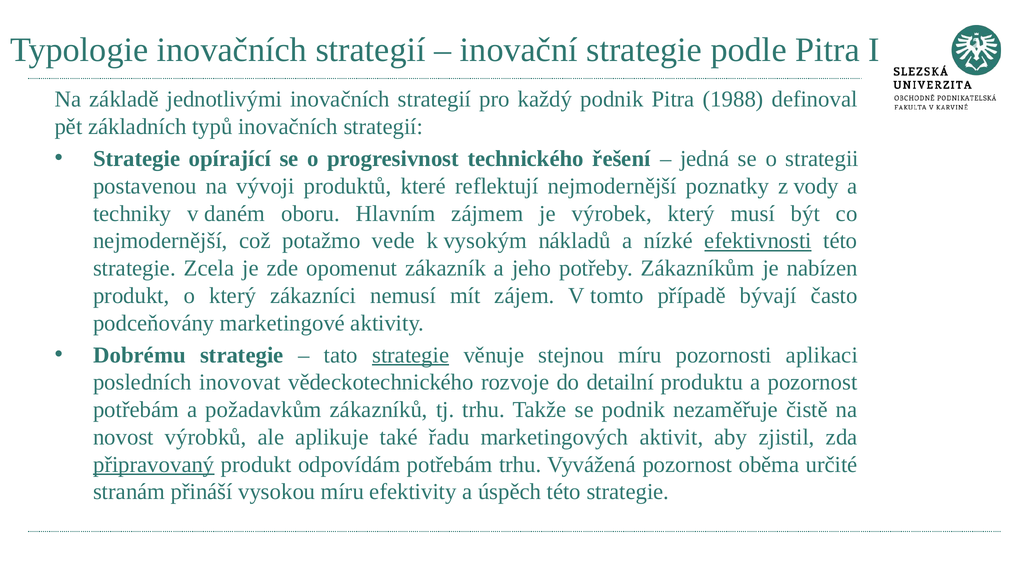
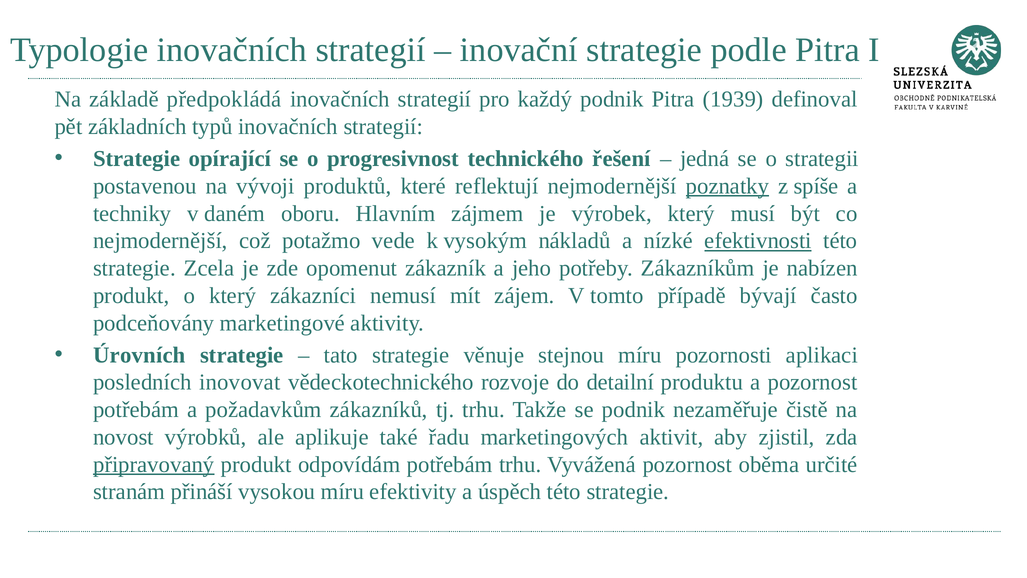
jednotlivými: jednotlivými -> předpokládá
1988: 1988 -> 1939
poznatky underline: none -> present
vody: vody -> spíše
Dobrému: Dobrému -> Úrovních
strategie at (411, 355) underline: present -> none
